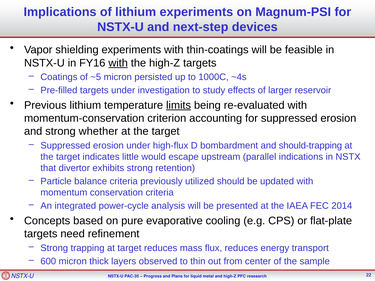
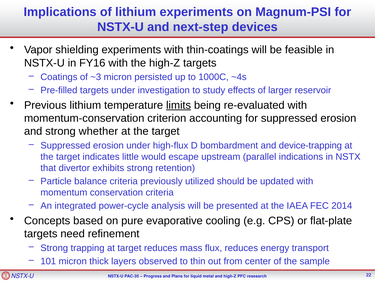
with at (118, 63) underline: present -> none
~5: ~5 -> ~3
should-trapping: should-trapping -> device-trapping
600: 600 -> 101
